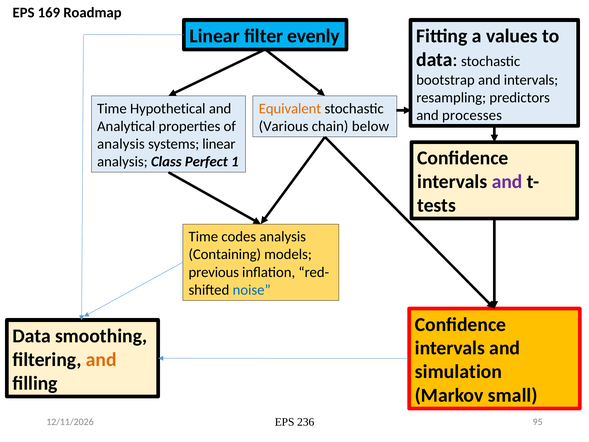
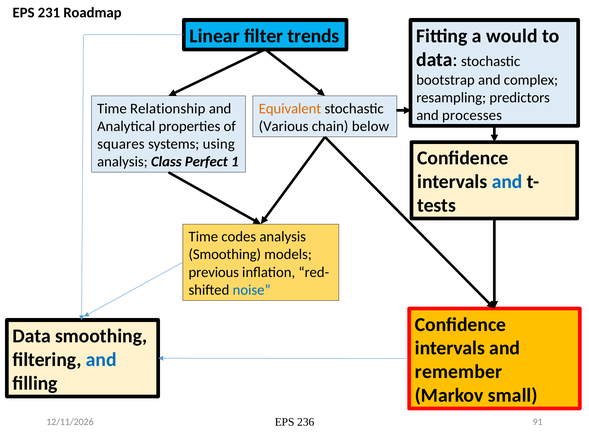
169: 169 -> 231
evenly: evenly -> trends
values: values -> would
and intervals: intervals -> complex
Hypothetical: Hypothetical -> Relationship
analysis at (121, 144): analysis -> squares
systems linear: linear -> using
and at (507, 182) colour: purple -> blue
Containing at (225, 254): Containing -> Smoothing
and at (101, 359) colour: orange -> blue
simulation: simulation -> remember
95: 95 -> 91
